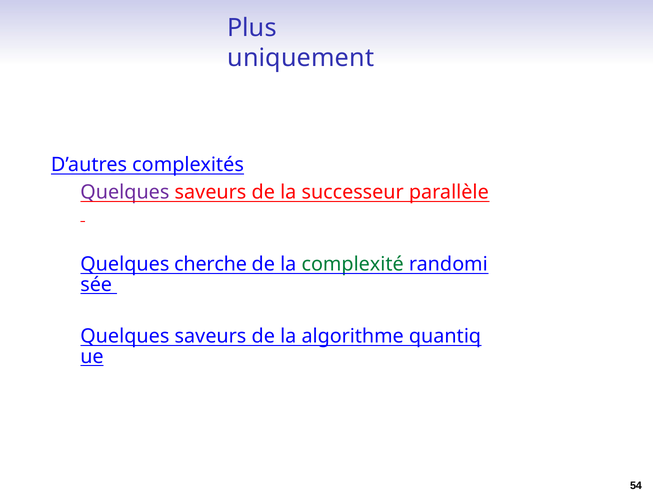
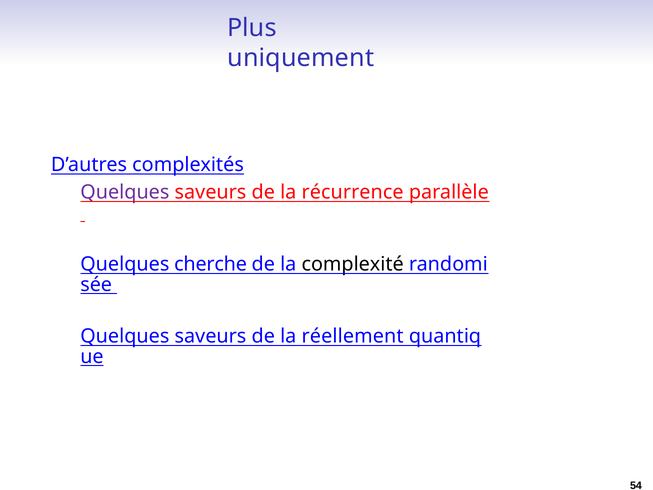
successeur: successeur -> récurrence
complexité colour: green -> black
algorithme: algorithme -> réellement
